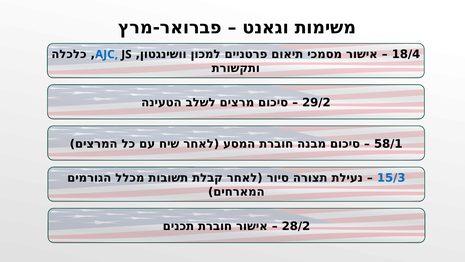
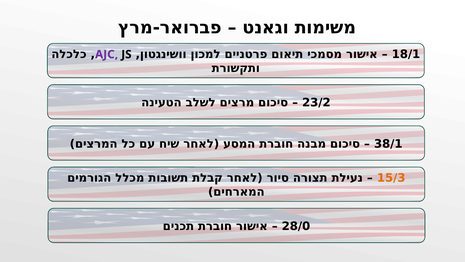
18/4: 18/4 -> 18/1
AJC colour: blue -> purple
29/2: 29/2 -> 23/2
58/1: 58/1 -> 38/1
15/3 colour: blue -> orange
28/2: 28/2 -> 28/0
